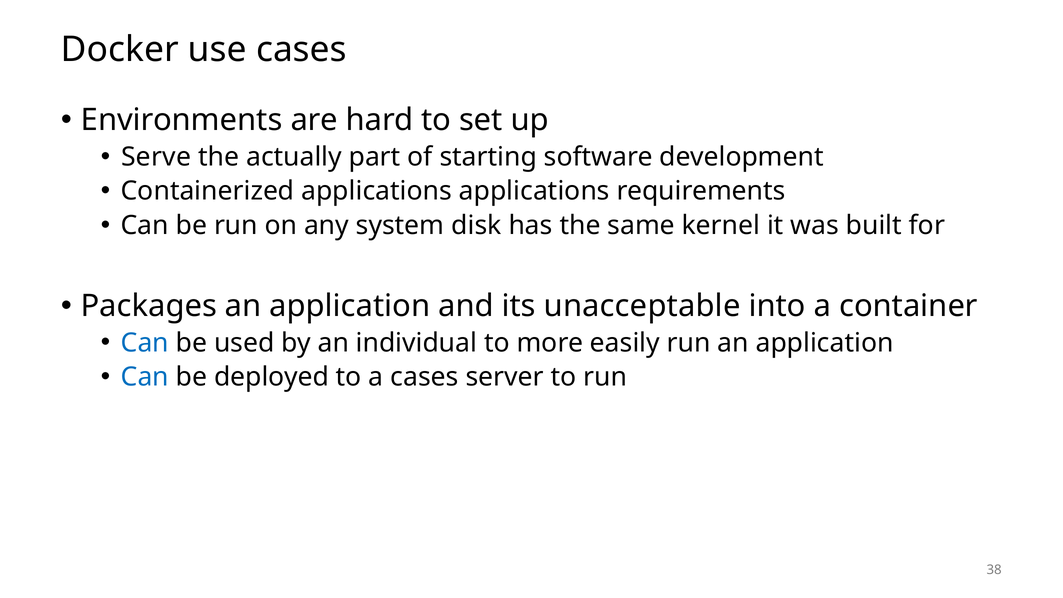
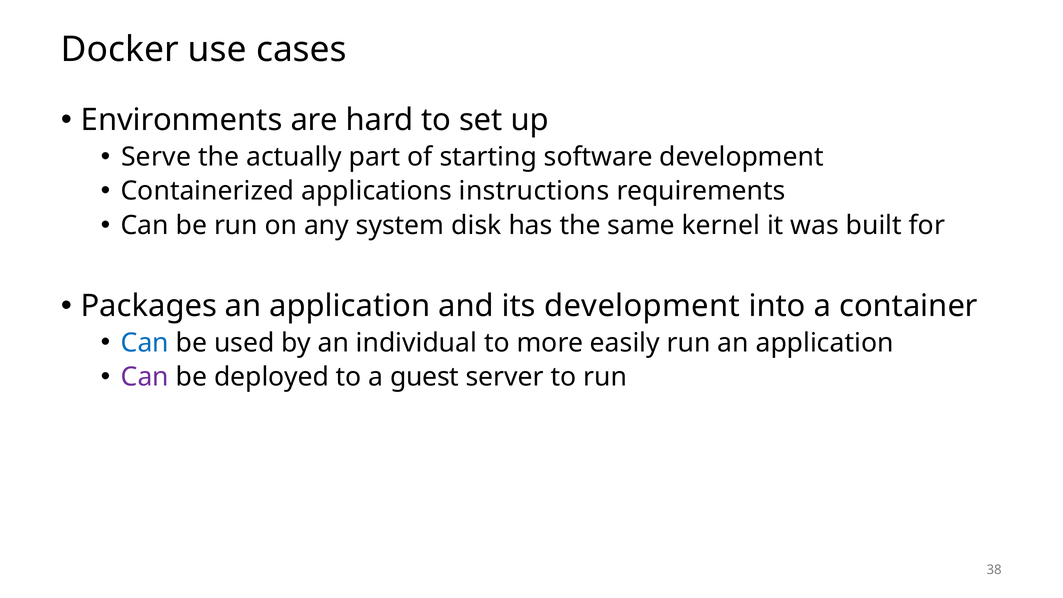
applications applications: applications -> instructions
its unacceptable: unacceptable -> development
Can at (145, 377) colour: blue -> purple
a cases: cases -> guest
